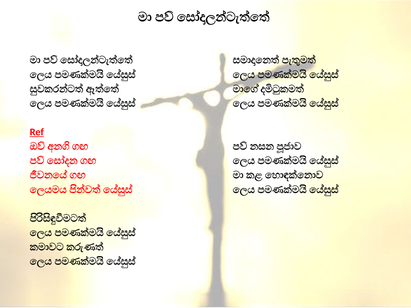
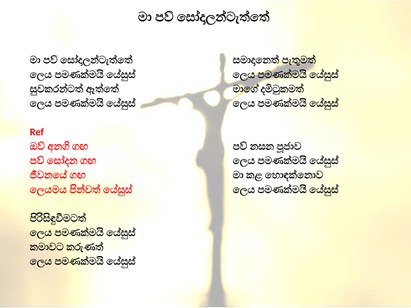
Ref underline: present -> none
